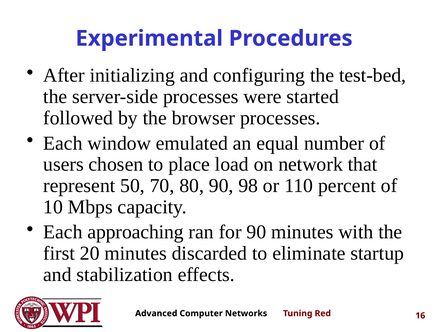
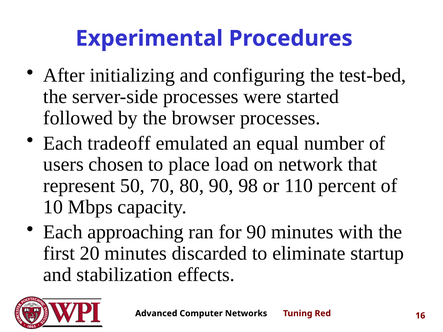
window: window -> tradeoff
